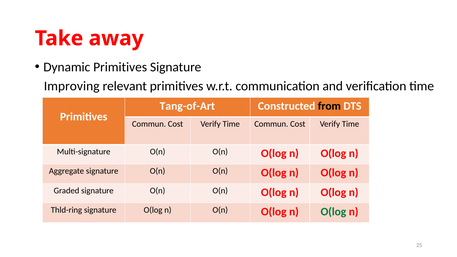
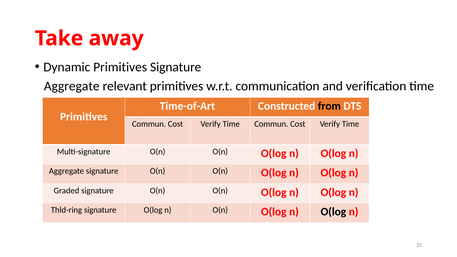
Improving at (72, 86): Improving -> Aggregate
Tang-of-Art: Tang-of-Art -> Time-of-Art
O(log at (333, 212) colour: green -> black
